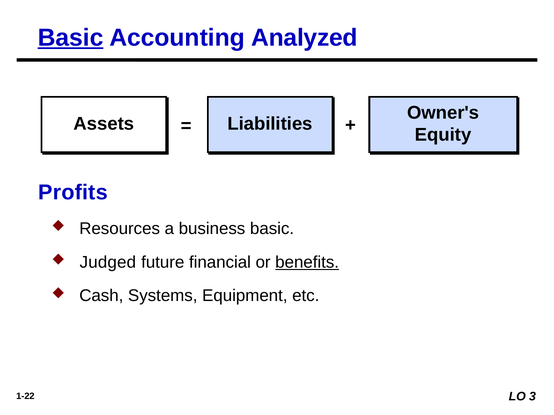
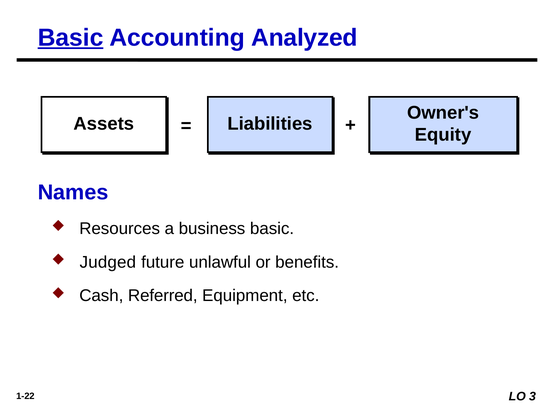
Profits: Profits -> Names
financial: financial -> unlawful
benefits underline: present -> none
Systems: Systems -> Referred
